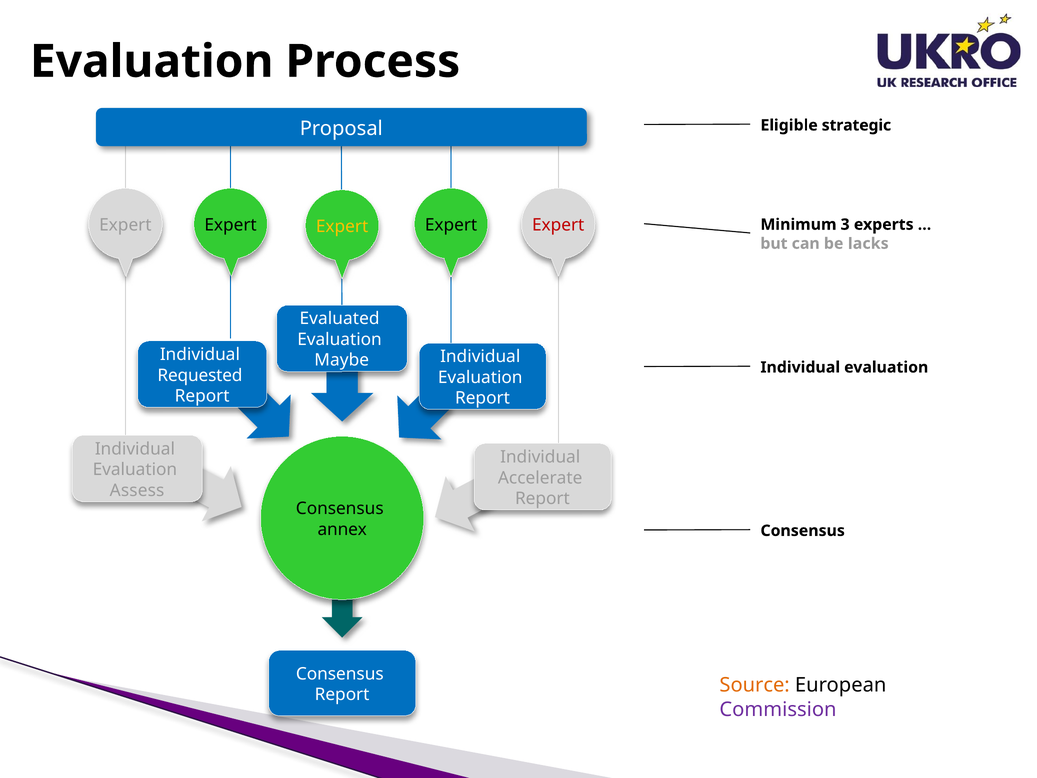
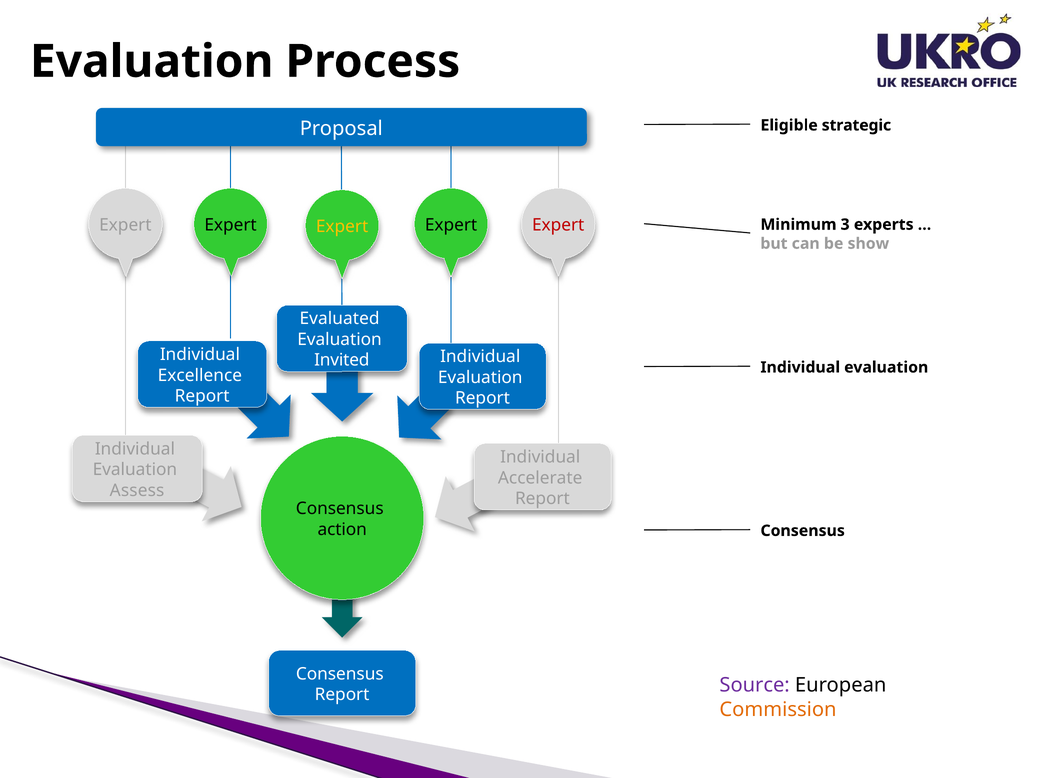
lacks: lacks -> show
Maybe: Maybe -> Invited
Requested: Requested -> Excellence
annex: annex -> action
Source colour: orange -> purple
Commission colour: purple -> orange
